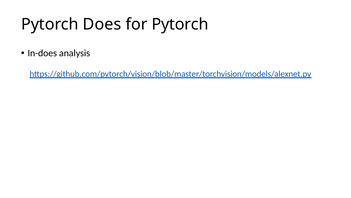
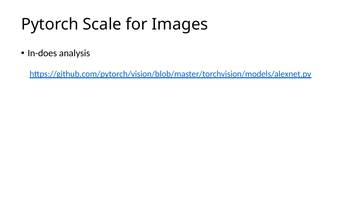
Does: Does -> Scale
for Pytorch: Pytorch -> Images
